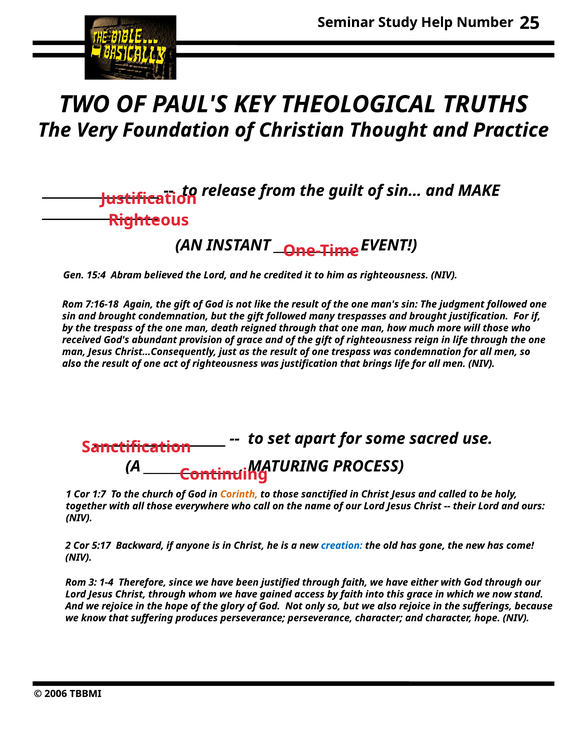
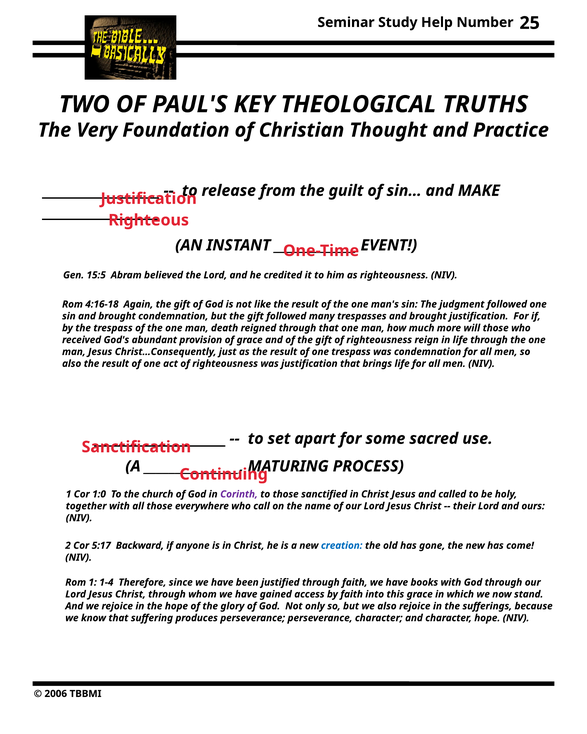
15:4: 15:4 -> 15:5
7:16-18: 7:16-18 -> 4:16-18
1:7: 1:7 -> 1:0
Corinth colour: orange -> purple
Rom 3: 3 -> 1
either: either -> books
